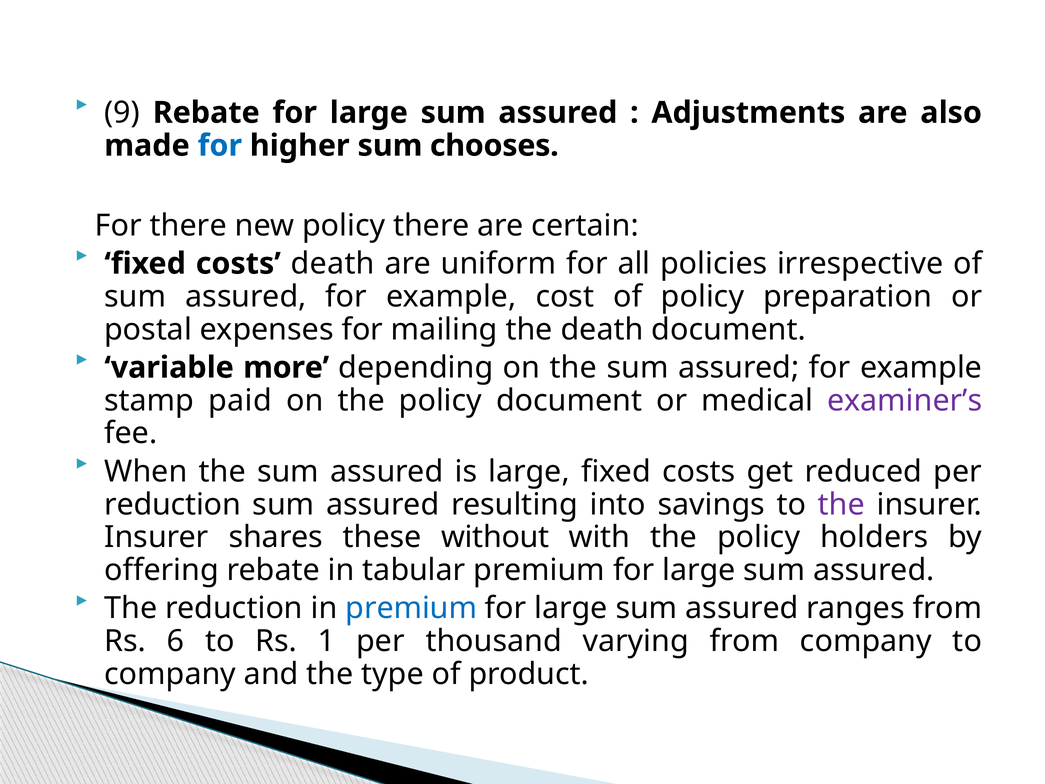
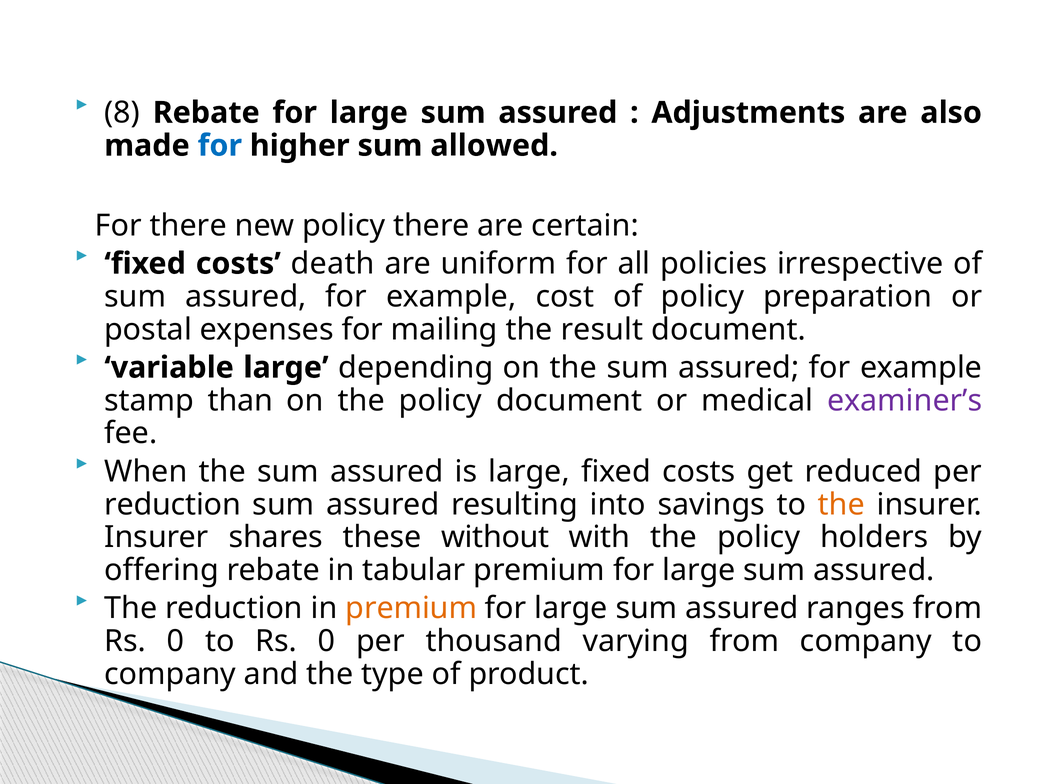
9: 9 -> 8
chooses: chooses -> allowed
the death: death -> result
variable more: more -> large
paid: paid -> than
the at (841, 504) colour: purple -> orange
premium at (411, 608) colour: blue -> orange
6 at (176, 641): 6 -> 0
to Rs 1: 1 -> 0
